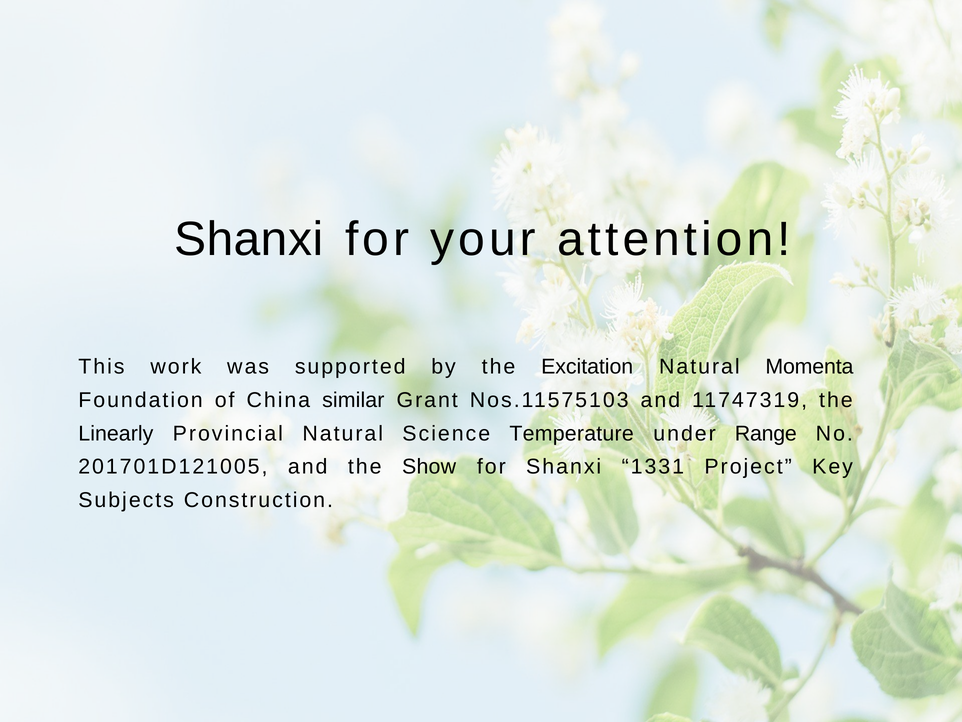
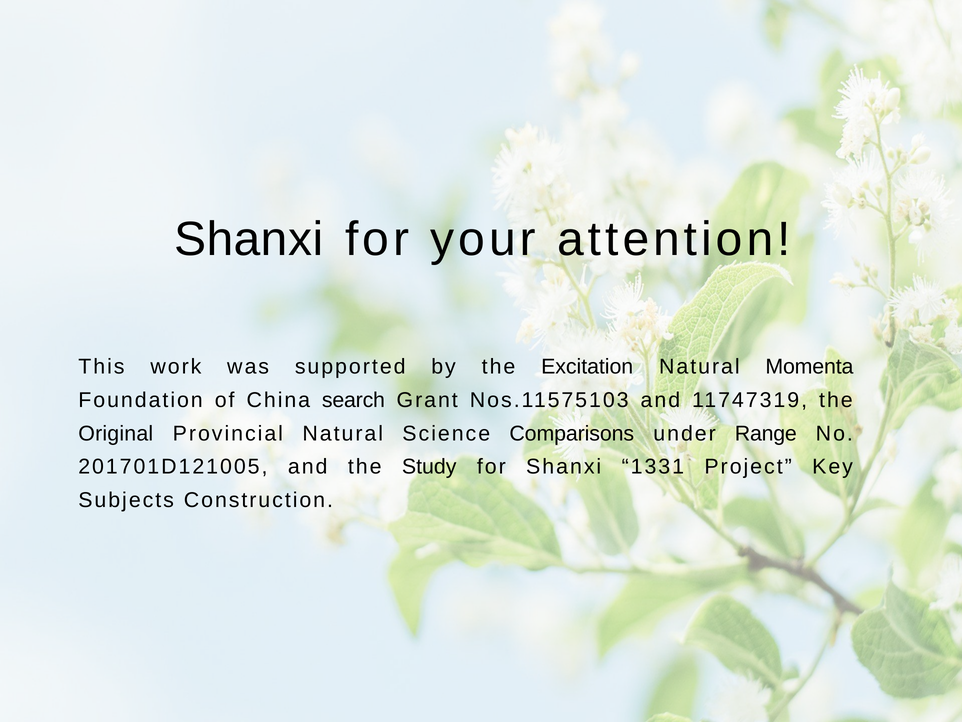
similar: similar -> search
Linearly: Linearly -> Original
Temperature: Temperature -> Comparisons
Show: Show -> Study
